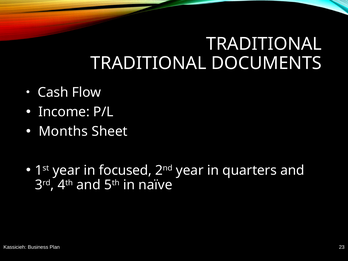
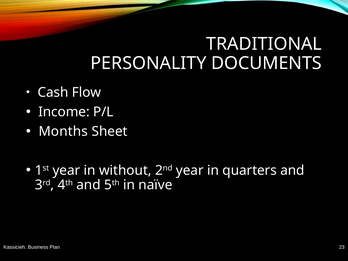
TRADITIONAL at (148, 63): TRADITIONAL -> PERSONALITY
focused: focused -> without
